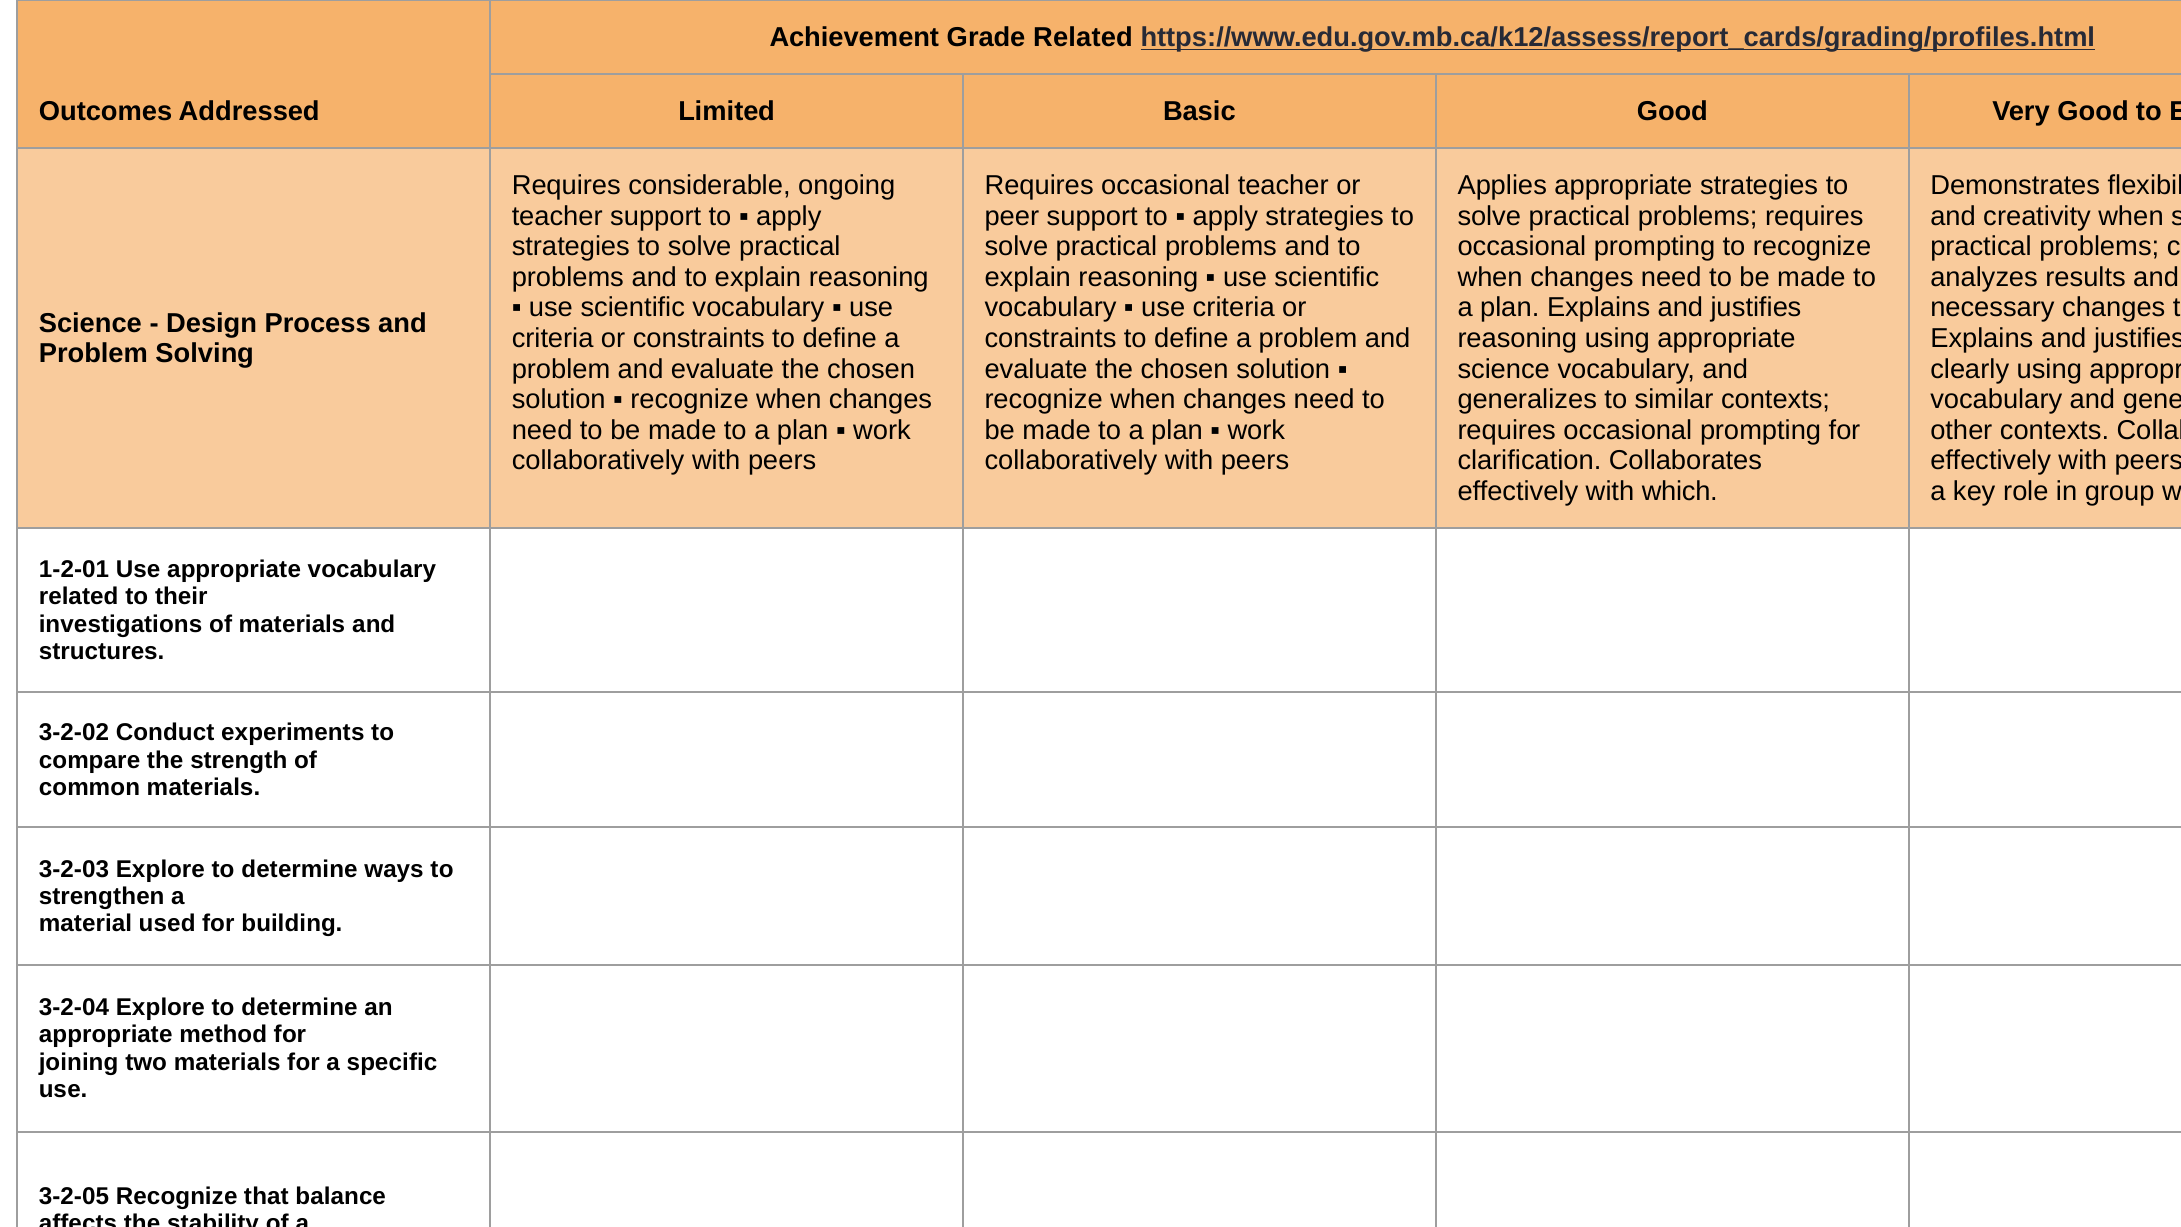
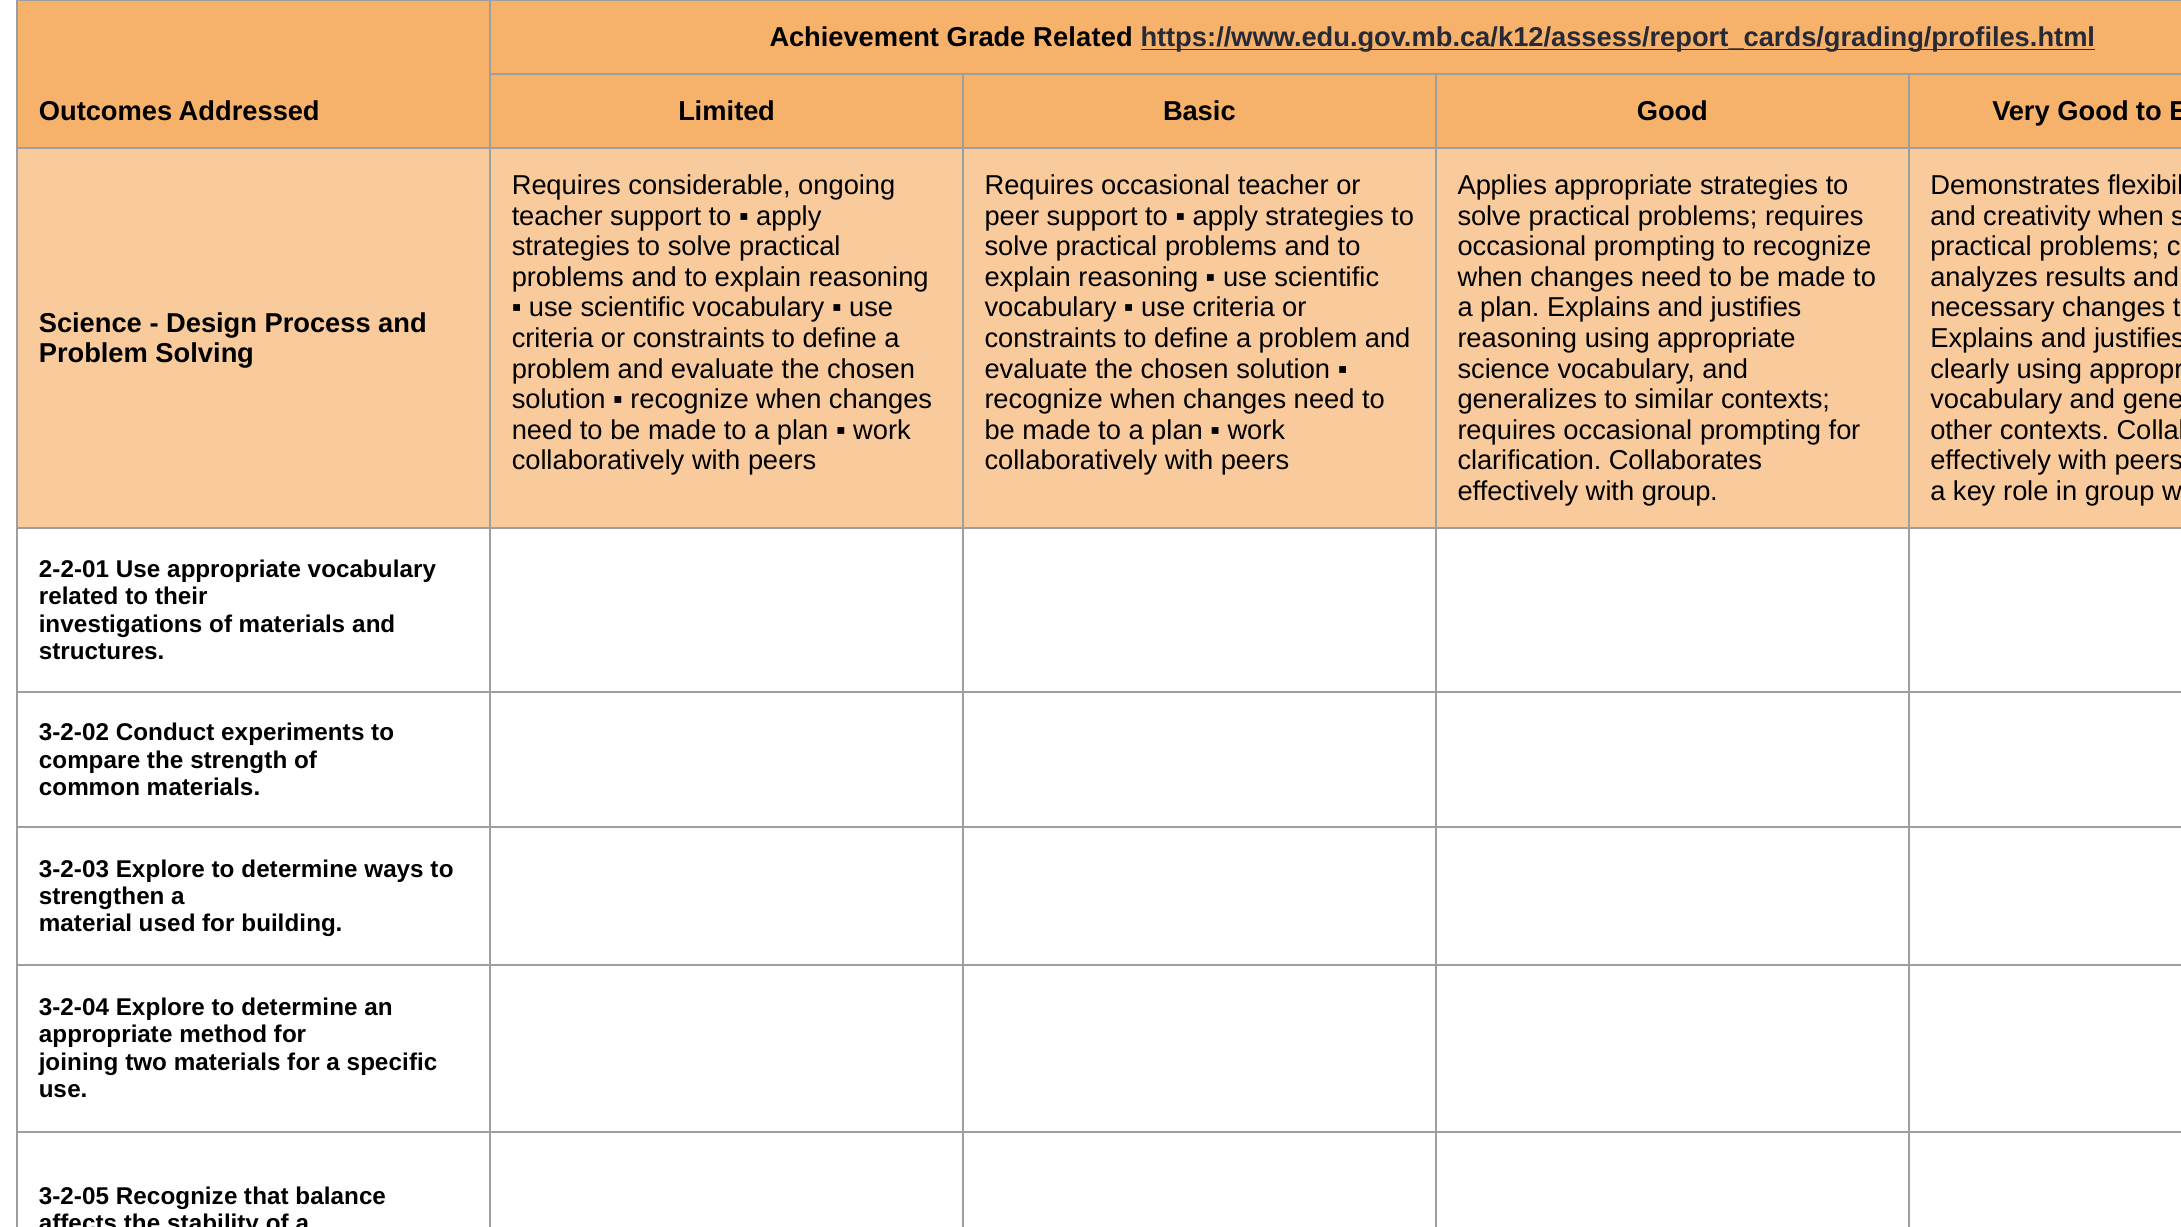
with which: which -> group
1-2-01: 1-2-01 -> 2-2-01
